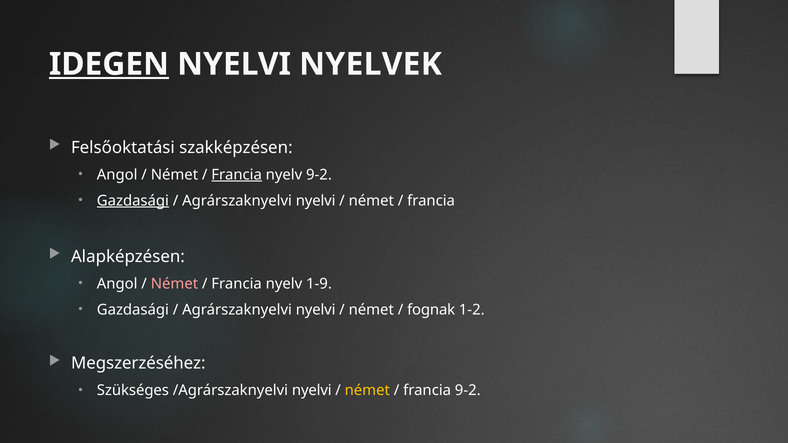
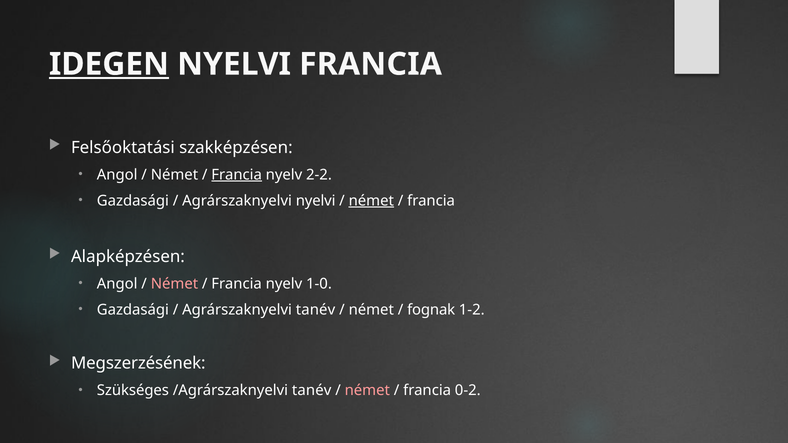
NYELVI NYELVEK: NYELVEK -> FRANCIA
nyelv 9-2: 9-2 -> 2-2
Gazdasági at (133, 201) underline: present -> none
német at (371, 201) underline: none -> present
1-9: 1-9 -> 1-0
nyelvi at (316, 310): nyelvi -> tanév
Megszerzéséhez: Megszerzéséhez -> Megszerzésének
/Agrárszaknyelvi nyelvi: nyelvi -> tanév
német at (367, 391) colour: yellow -> pink
francia 9-2: 9-2 -> 0-2
